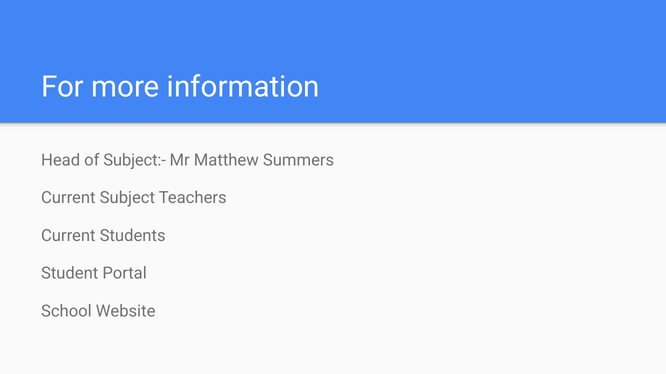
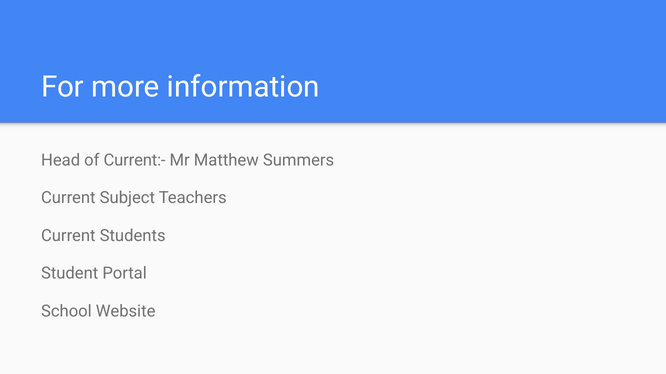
Subject:-: Subject:- -> Current:-
